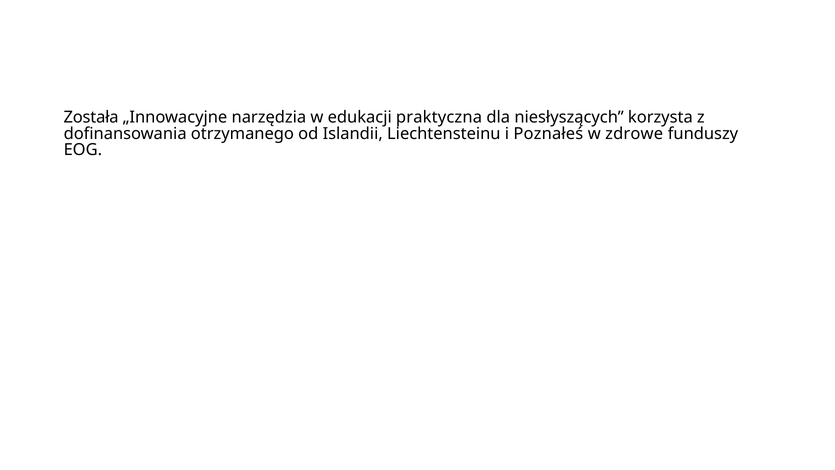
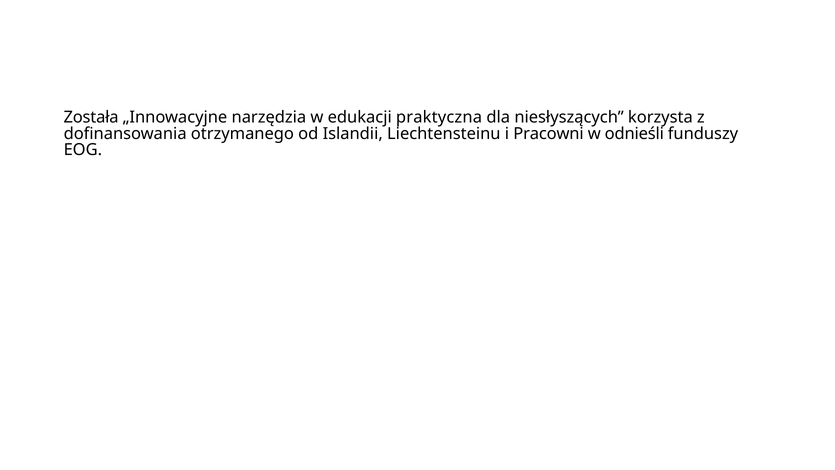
Poznałeś: Poznałeś -> Pracowni
zdrowe: zdrowe -> odnieśli
